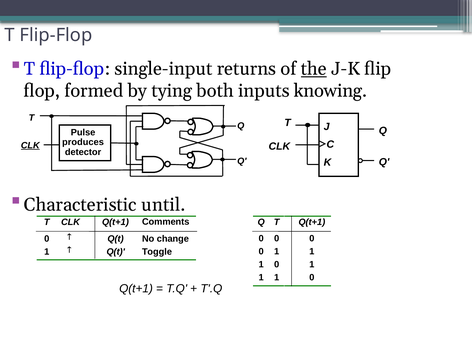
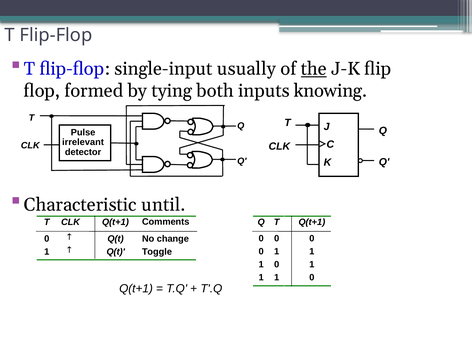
returns: returns -> usually
produces: produces -> irrelevant
CLK at (30, 145) underline: present -> none
